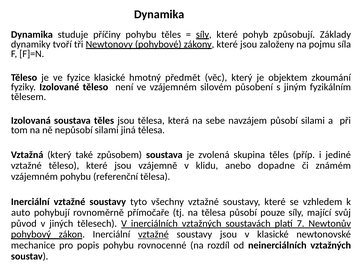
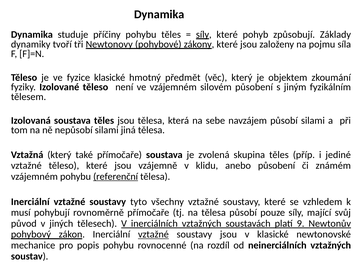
také způsobem: způsobem -> přímočaře
anebo dopadne: dopadne -> působení
referenční underline: none -> present
auto: auto -> musí
7: 7 -> 9
